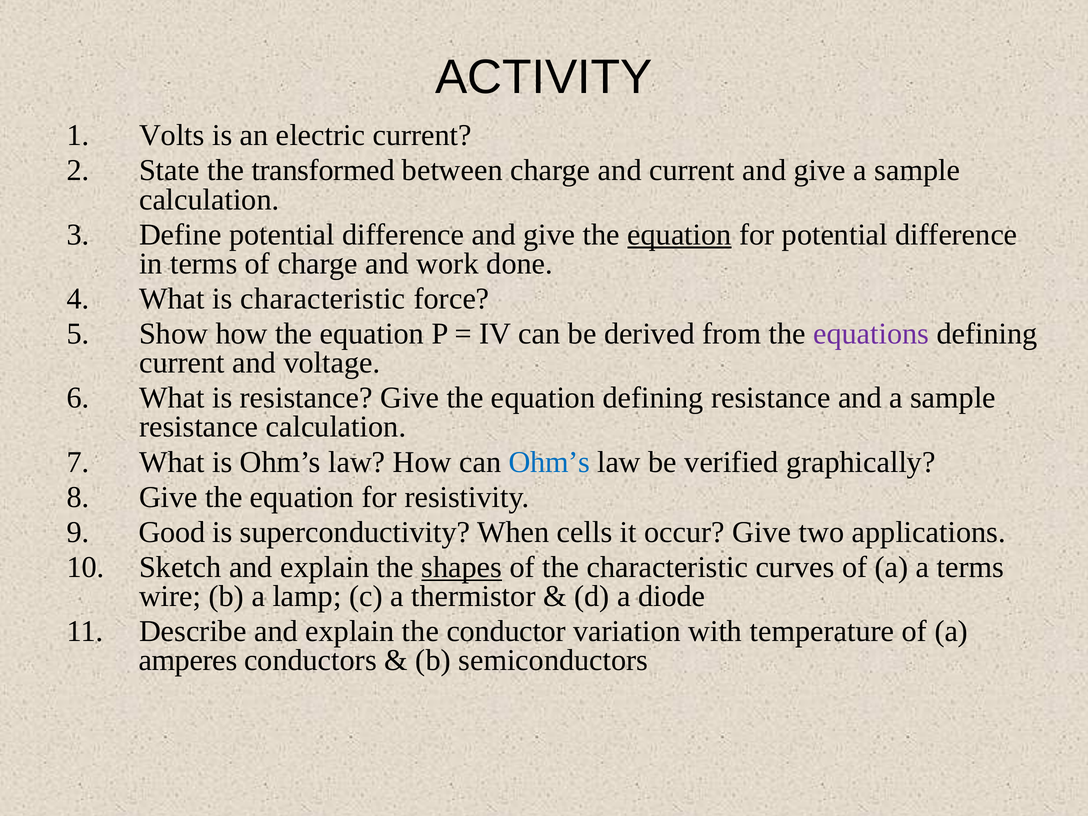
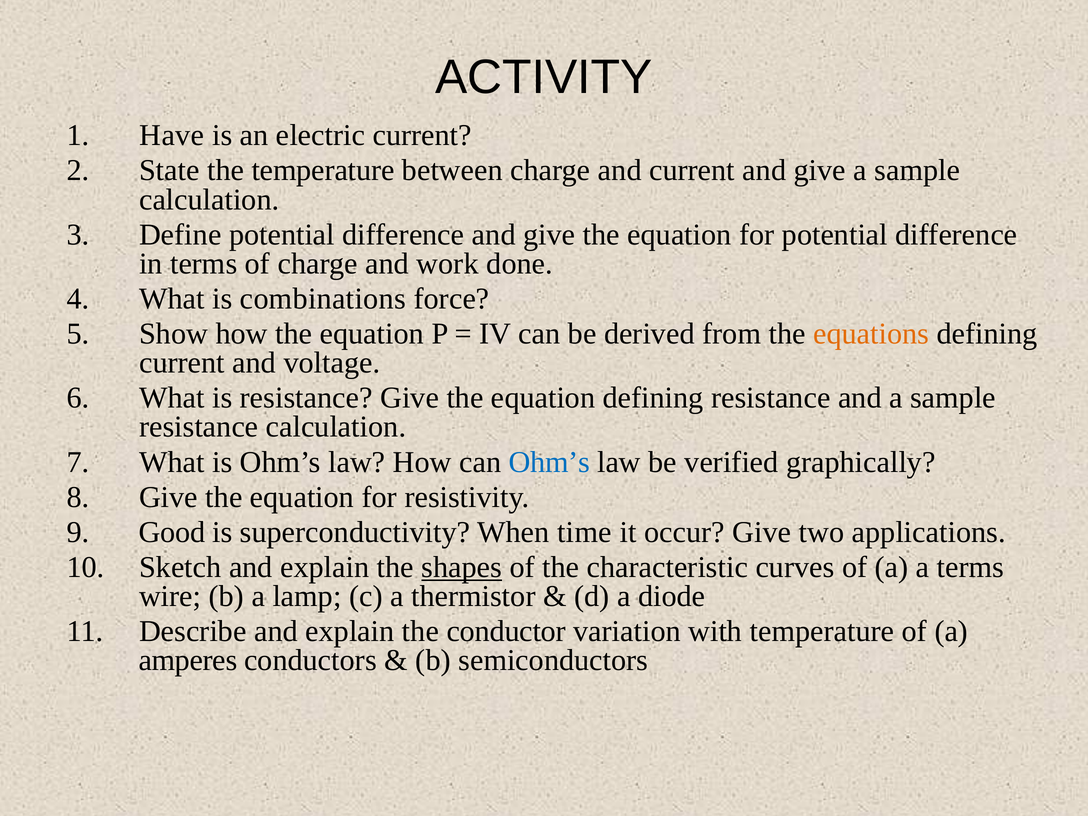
Volts: Volts -> Have
the transformed: transformed -> temperature
equation at (679, 235) underline: present -> none
is characteristic: characteristic -> combinations
equations colour: purple -> orange
cells: cells -> time
